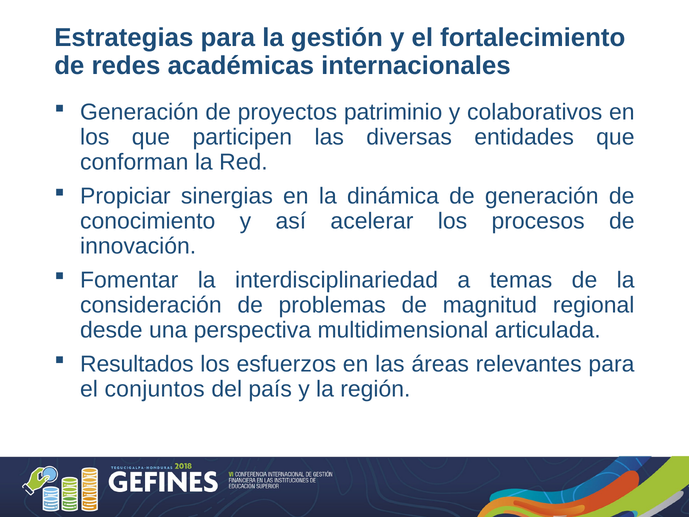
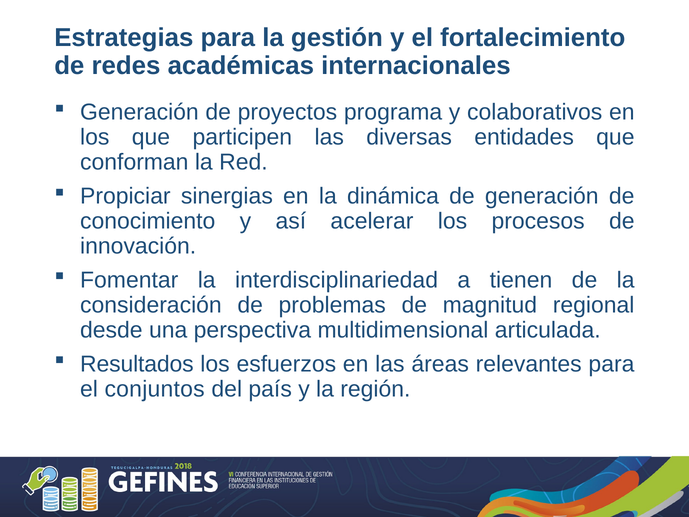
patriminio: patriminio -> programa
temas: temas -> tienen
